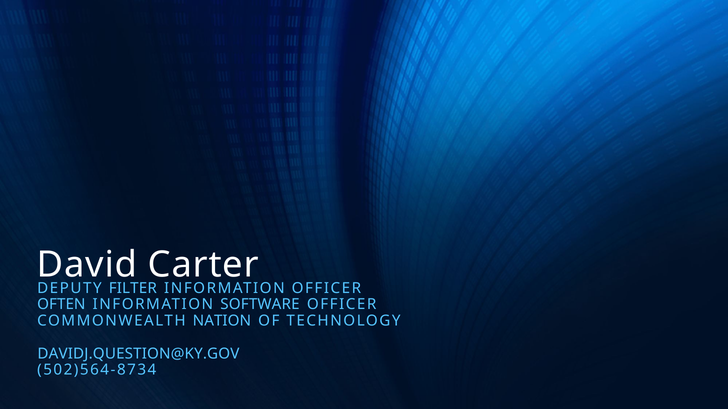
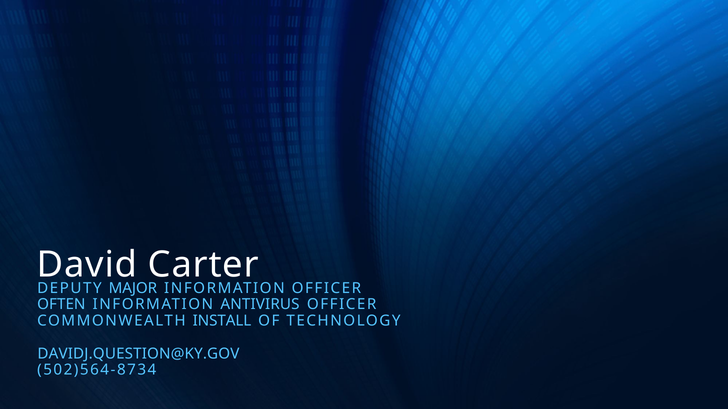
FILTER: FILTER -> MAJOR
SOFTWARE: SOFTWARE -> ANTIVIRUS
NATION: NATION -> INSTALL
